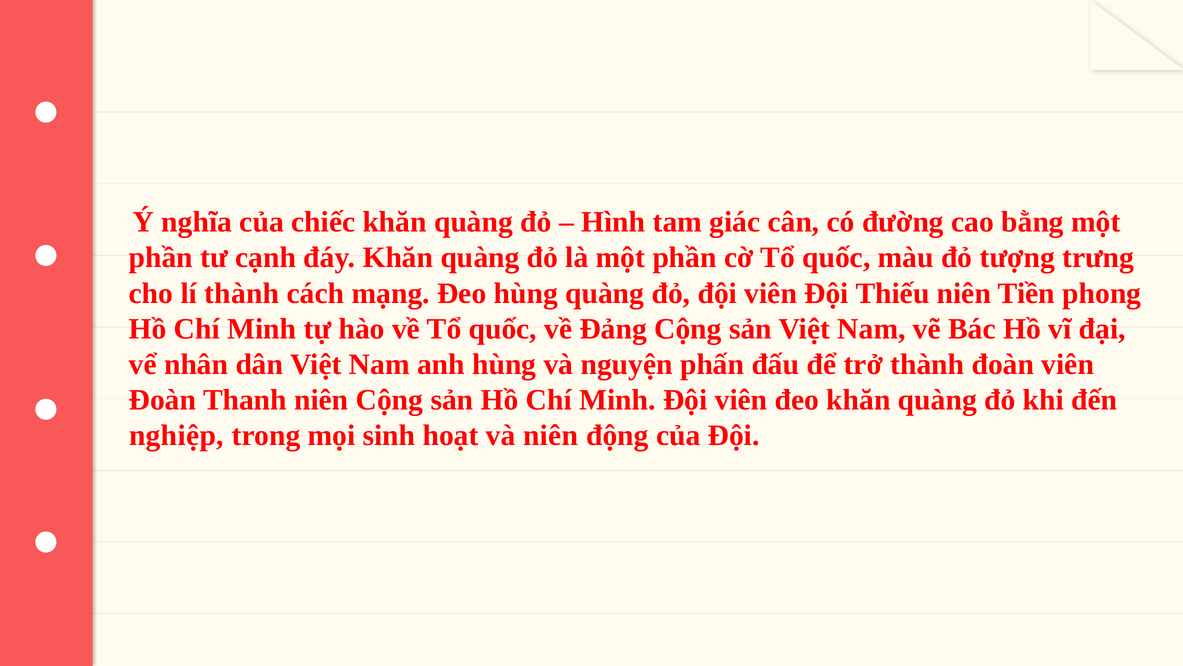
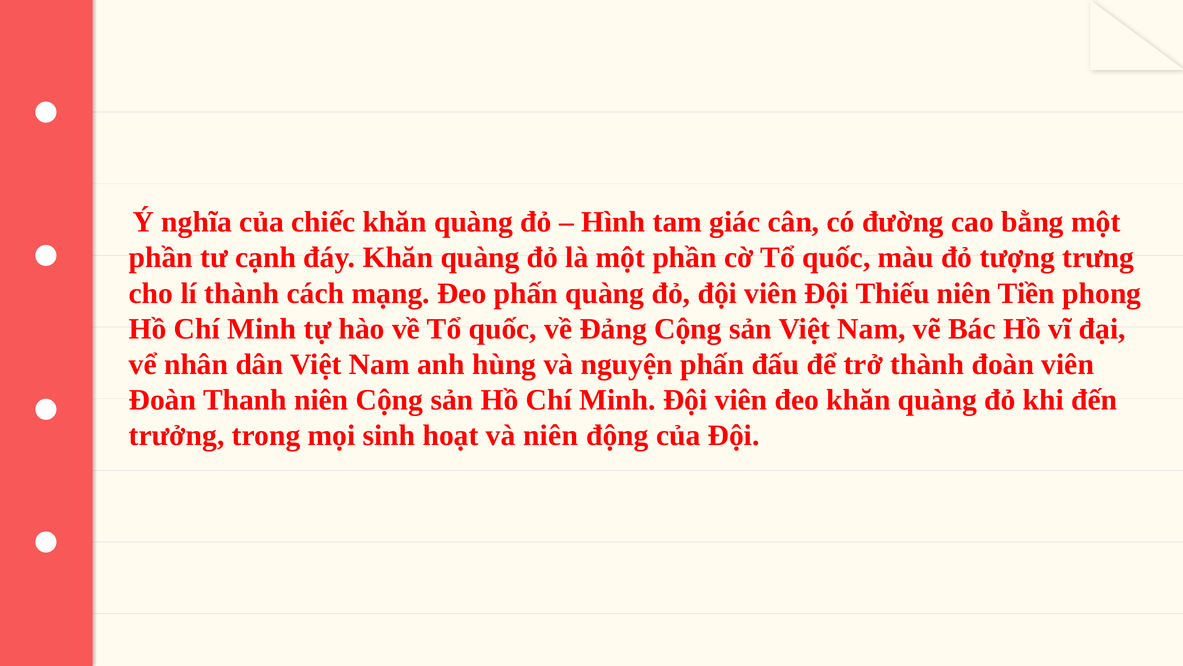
Đeo hùng: hùng -> phấn
nghiệp: nghiệp -> trưởng
